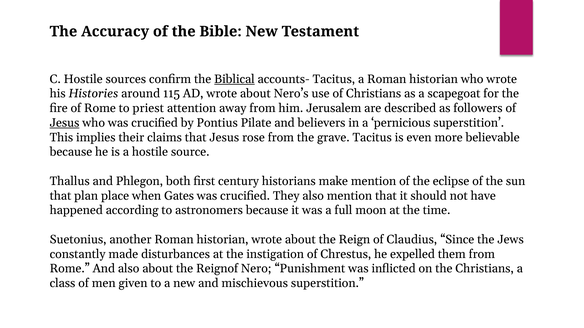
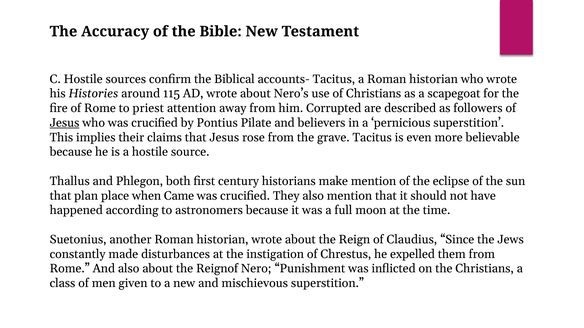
Biblical underline: present -> none
Jerusalem: Jerusalem -> Corrupted
Gates: Gates -> Came
